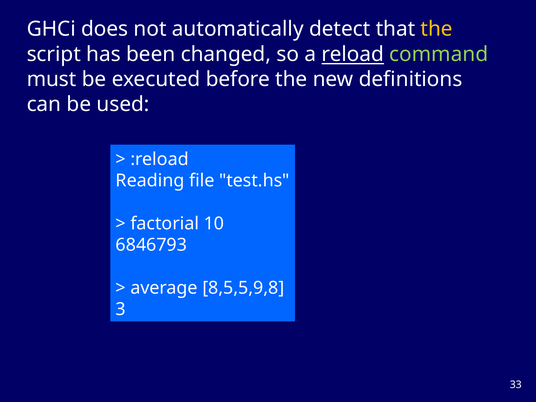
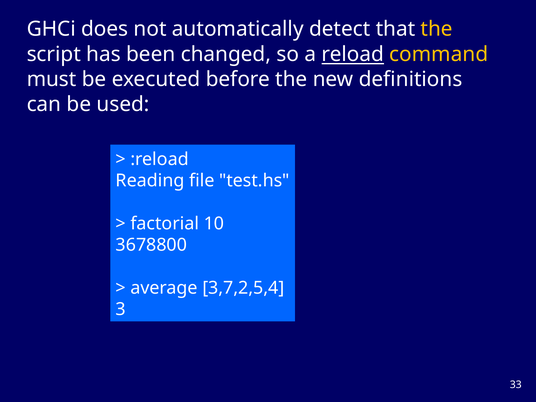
command colour: light green -> yellow
6846793: 6846793 -> 3678800
8,5,5,9,8: 8,5,5,9,8 -> 3,7,2,5,4
